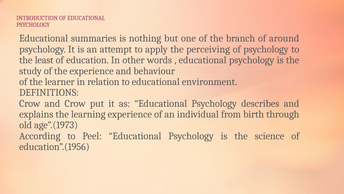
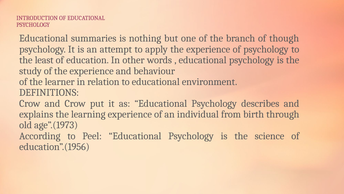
around: around -> though
apply the perceiving: perceiving -> experience
